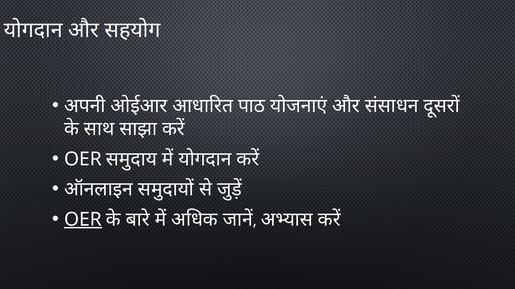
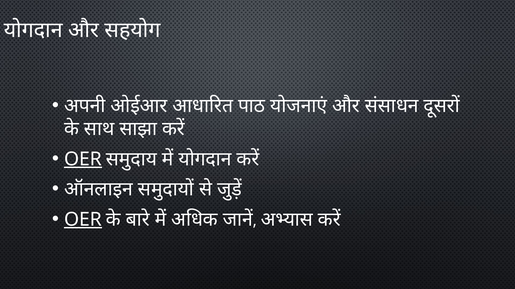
OER at (83, 159) underline: none -> present
